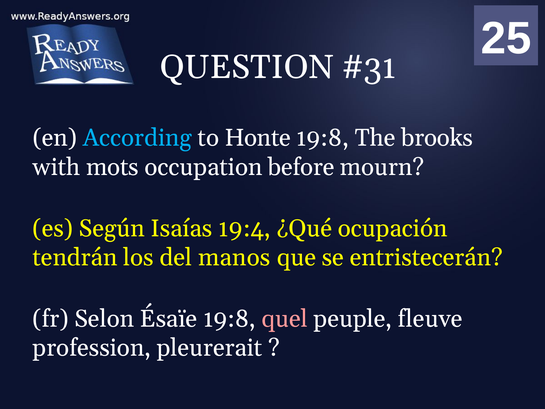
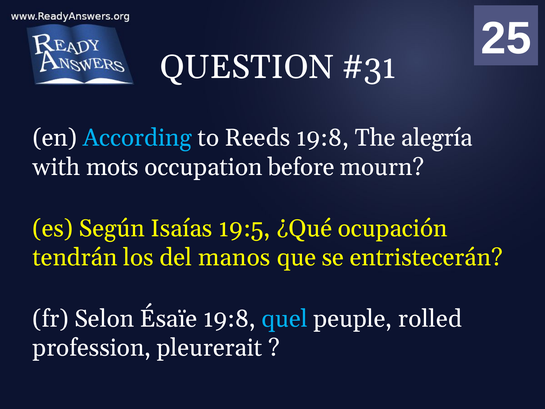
Honte: Honte -> Reeds
brooks: brooks -> alegría
19:4: 19:4 -> 19:5
quel colour: pink -> light blue
fleuve: fleuve -> rolled
